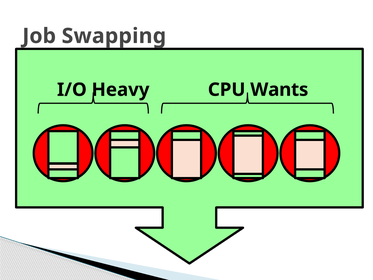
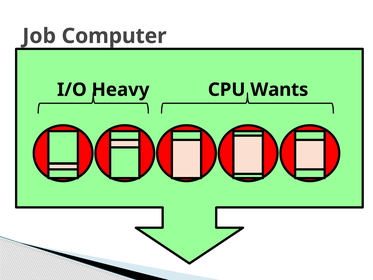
Swapping: Swapping -> Computer
